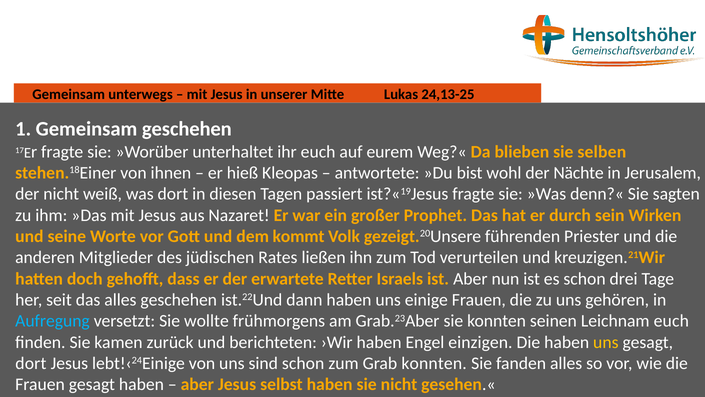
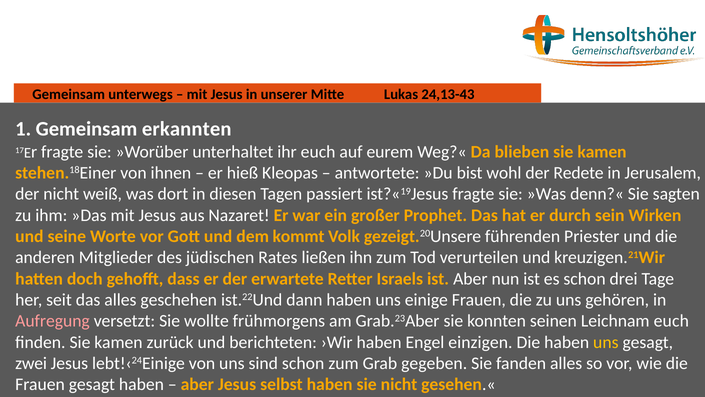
24,13-25: 24,13-25 -> 24,13-43
Gemeinsam geschehen: geschehen -> erkannten
blieben sie selben: selben -> kamen
Nächte: Nächte -> Redete
Aufregung colour: light blue -> pink
dort at (31, 363): dort -> zwei
Grab konnten: konnten -> gegeben
